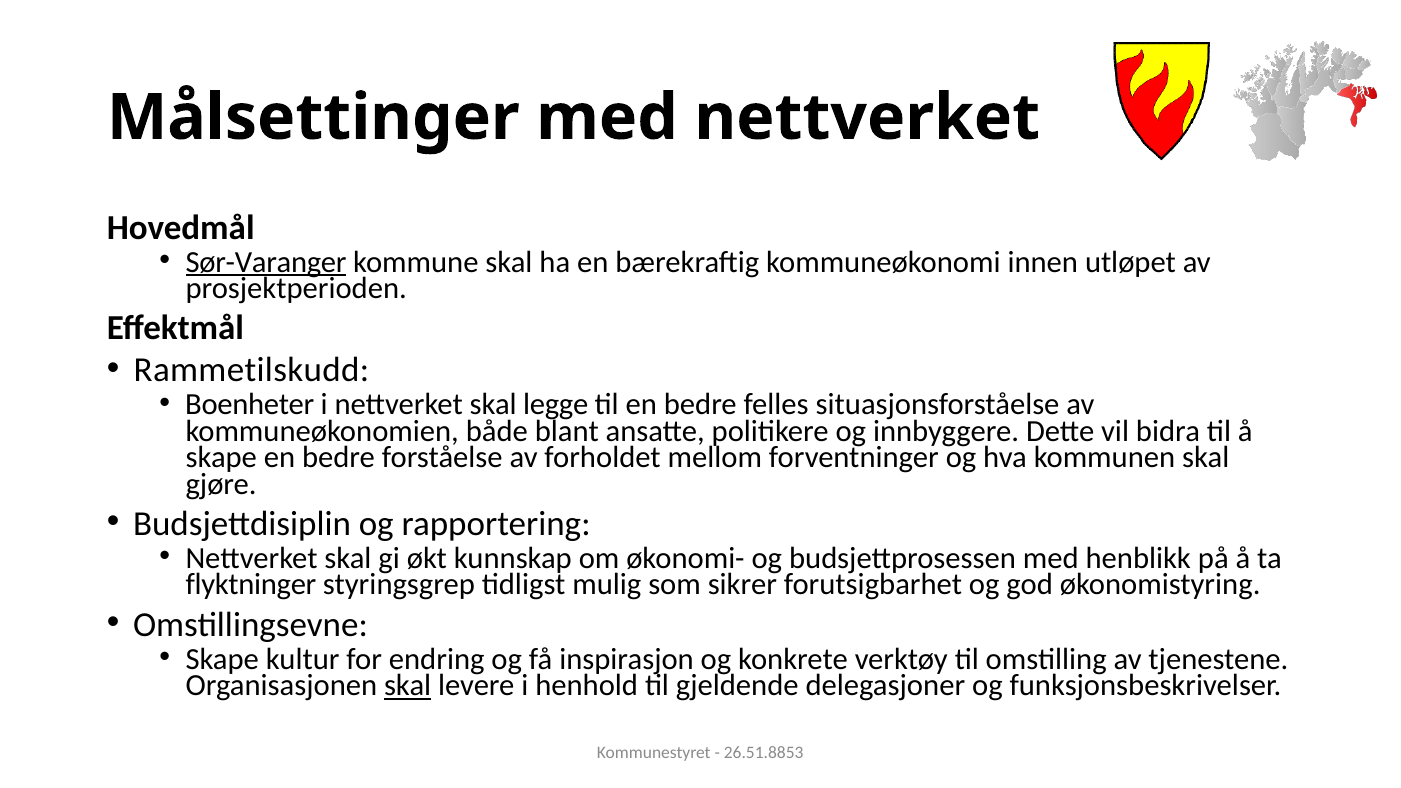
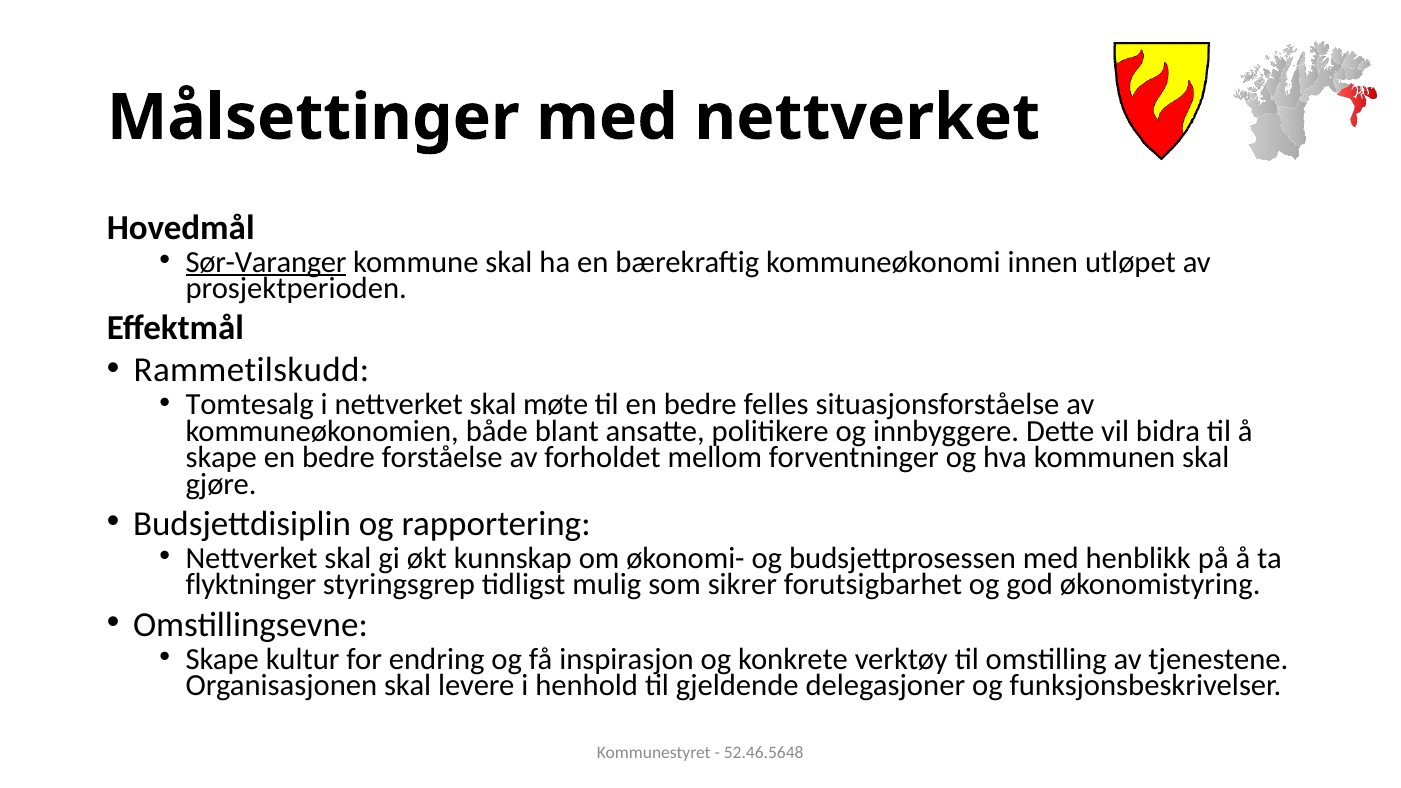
Boenheter: Boenheter -> Tomtesalg
legge: legge -> møte
skal at (408, 686) underline: present -> none
26.51.8853: 26.51.8853 -> 52.46.5648
